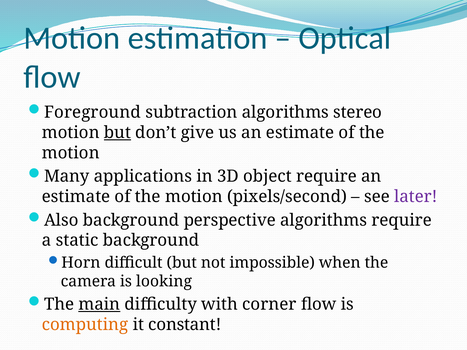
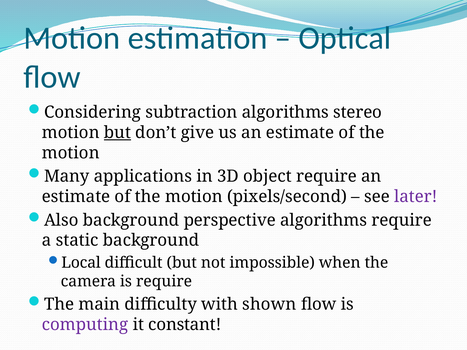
Foreground: Foreground -> Considering
Horn: Horn -> Local
is looking: looking -> require
main underline: present -> none
corner: corner -> shown
computing colour: orange -> purple
